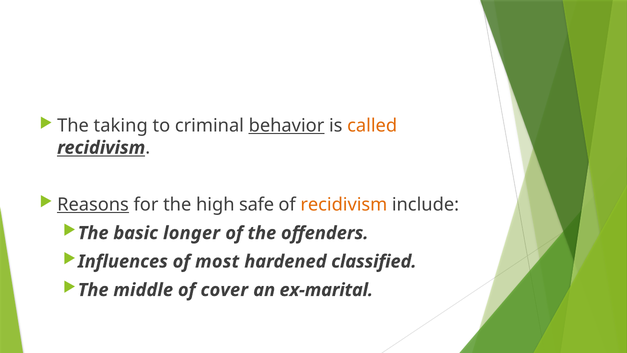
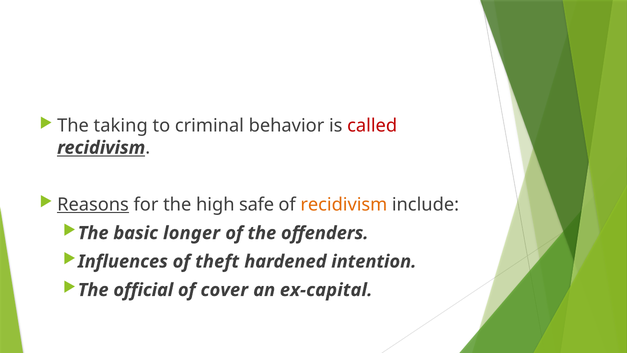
behavior underline: present -> none
called colour: orange -> red
most: most -> theft
classified: classified -> intention
middle: middle -> official
ex-marital: ex-marital -> ex-capital
